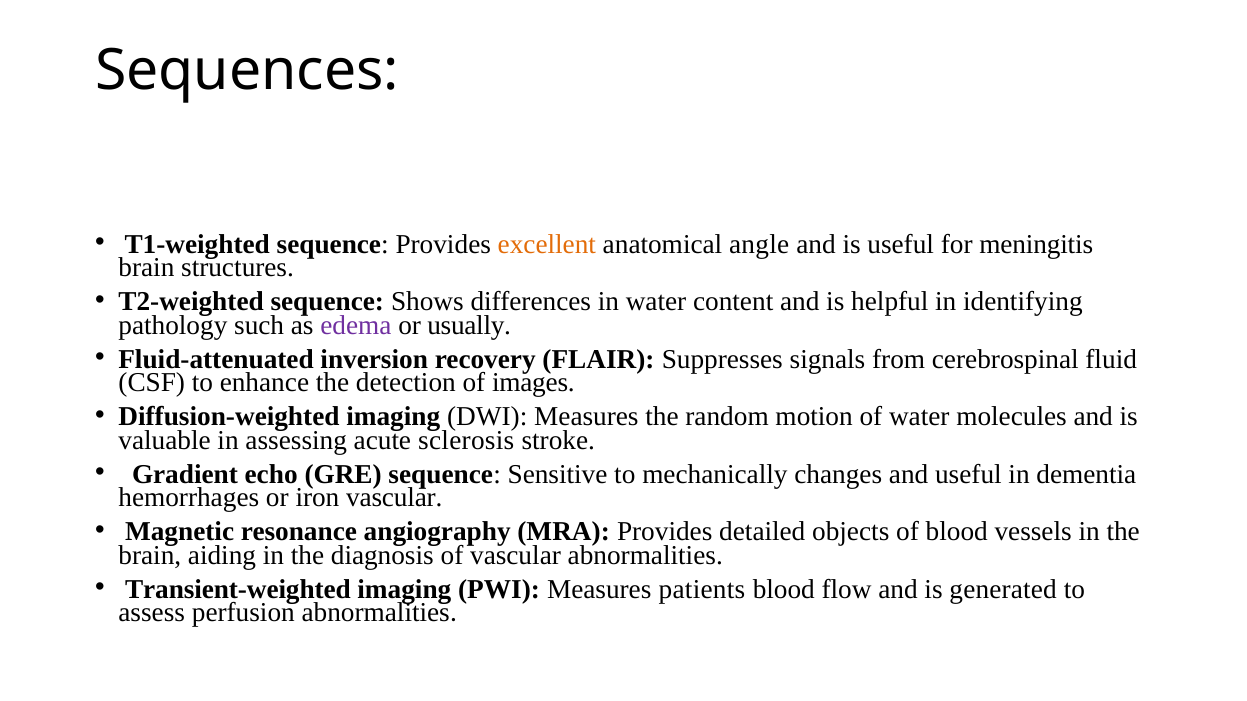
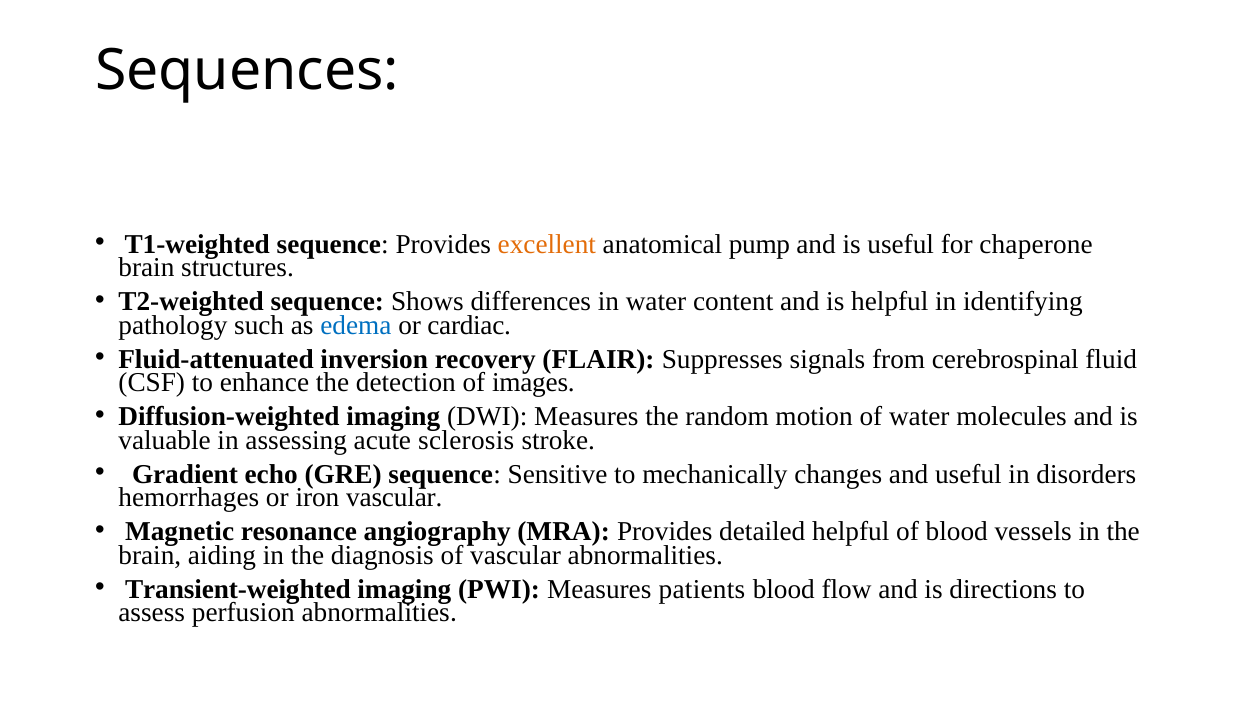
angle: angle -> pump
meningitis: meningitis -> chaperone
edema colour: purple -> blue
usually: usually -> cardiac
dementia: dementia -> disorders
detailed objects: objects -> helpful
generated: generated -> directions
